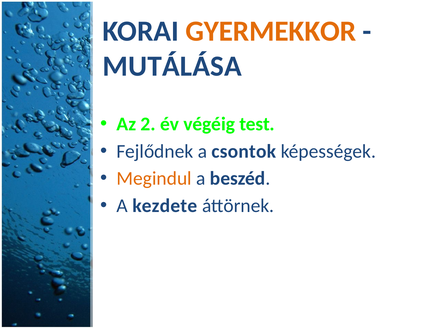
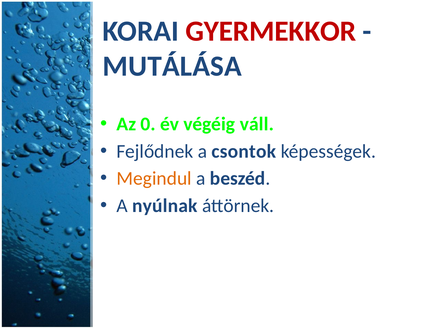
GYERMEKKOR colour: orange -> red
2: 2 -> 0
test: test -> váll
kezdete: kezdete -> nyúlnak
